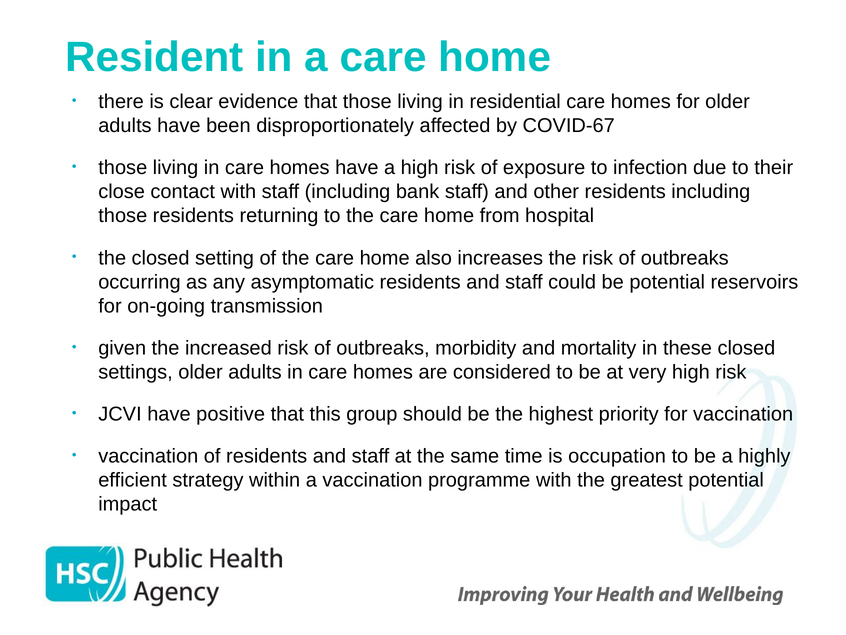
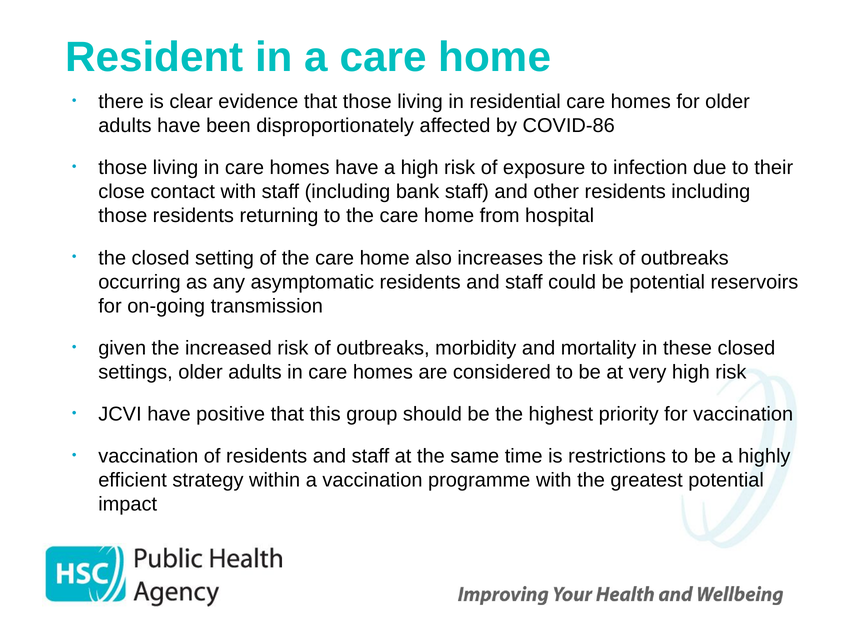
COVID-67: COVID-67 -> COVID-86
occupation: occupation -> restrictions
